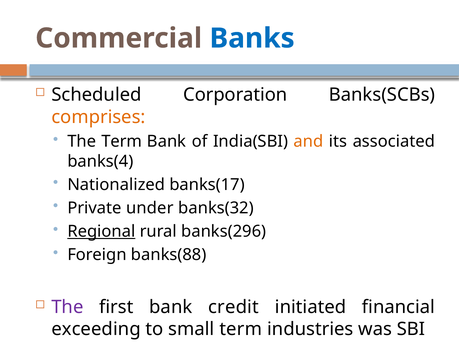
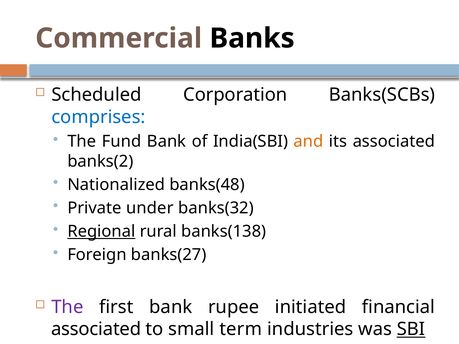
Banks colour: blue -> black
comprises colour: orange -> blue
The Term: Term -> Fund
banks(4: banks(4 -> banks(2
banks(17: banks(17 -> banks(48
banks(296: banks(296 -> banks(138
banks(88: banks(88 -> banks(27
credit: credit -> rupee
exceeding at (96, 329): exceeding -> associated
SBI underline: none -> present
